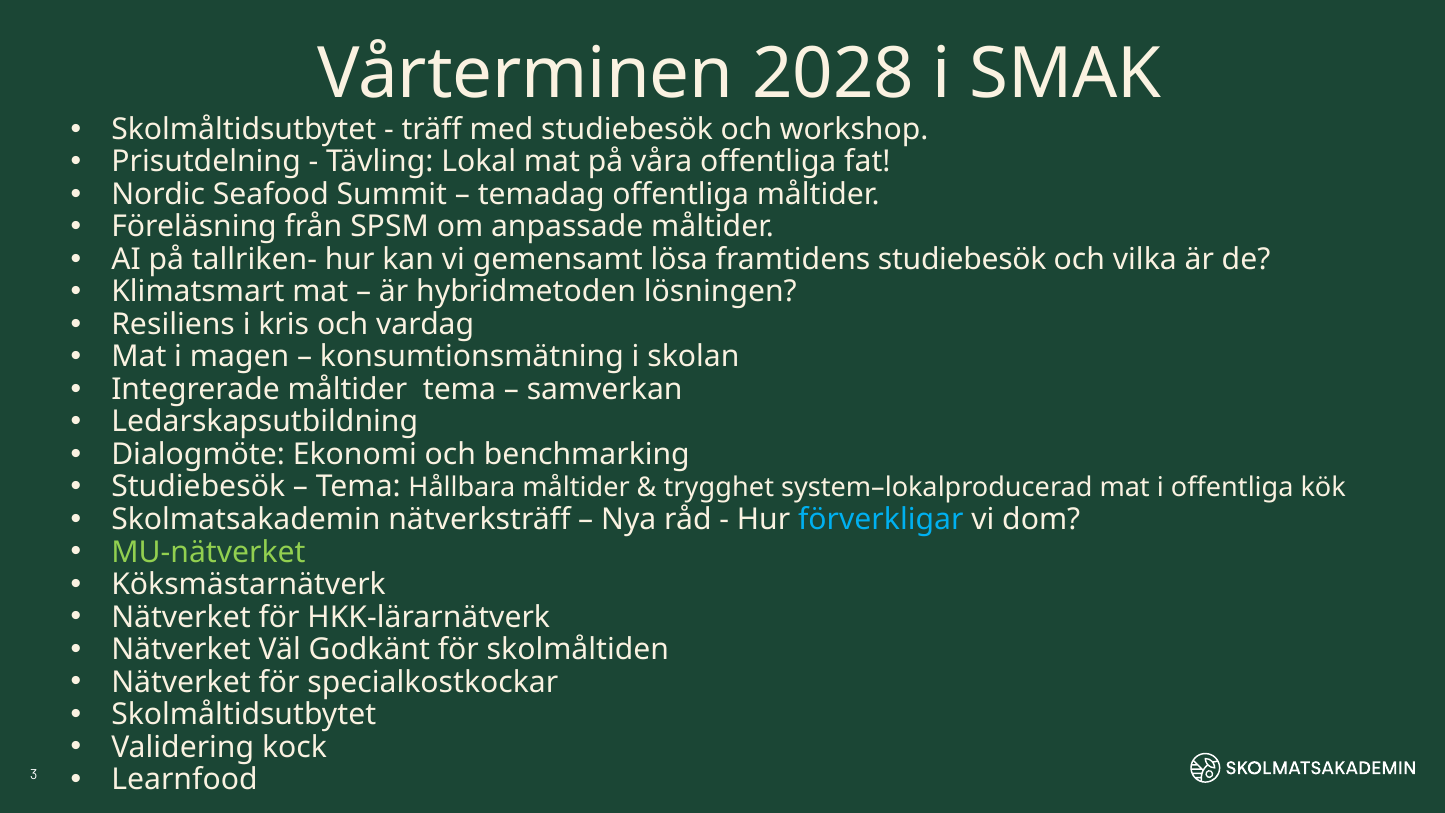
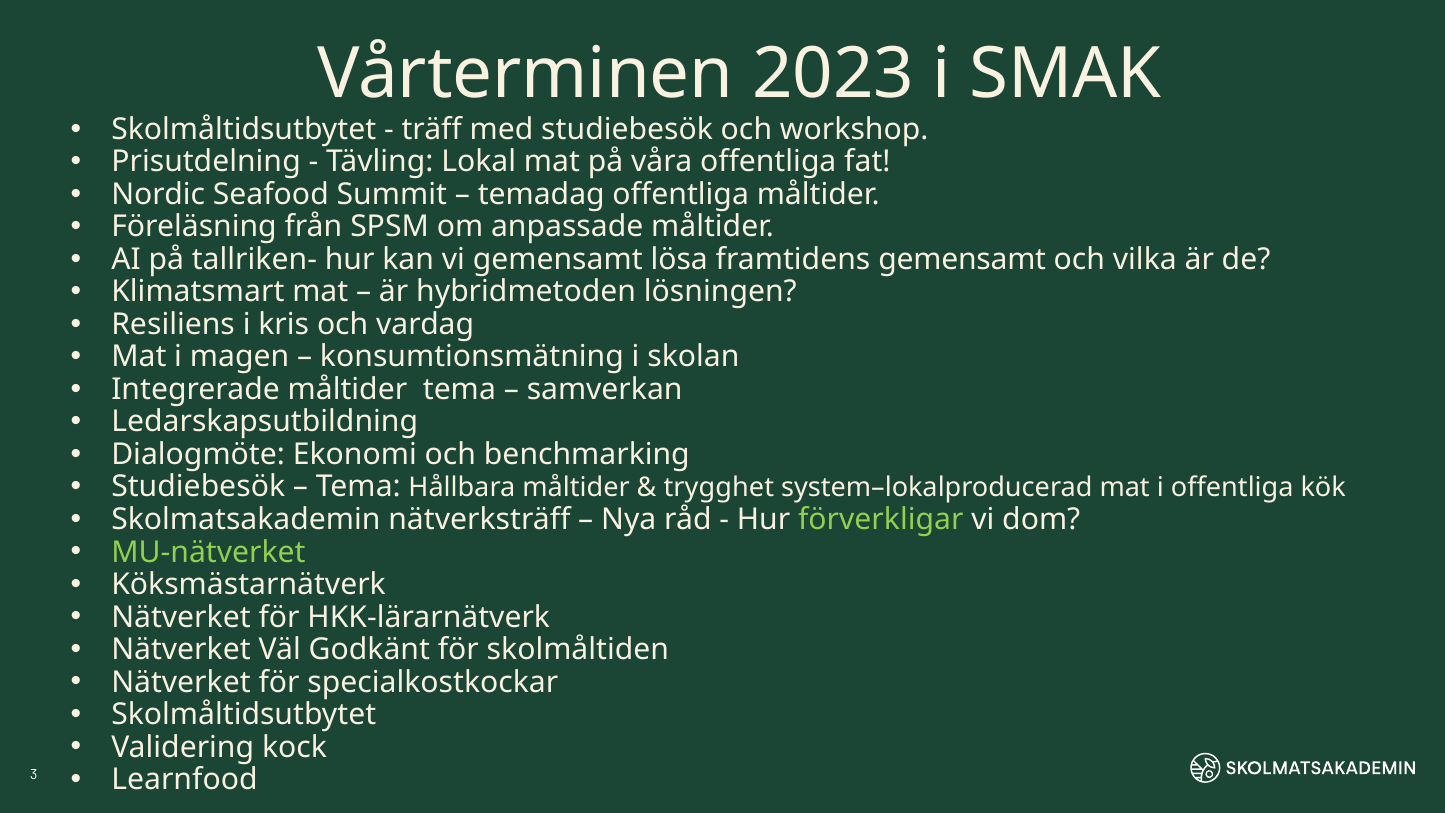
2028: 2028 -> 2023
framtidens studiebesök: studiebesök -> gemensamt
förverkligar colour: light blue -> light green
